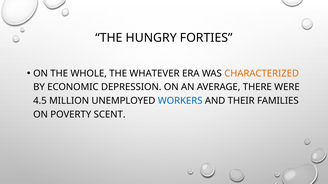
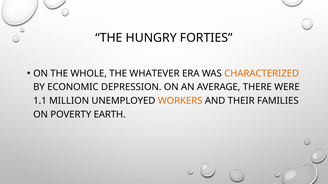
4.5: 4.5 -> 1.1
WORKERS colour: blue -> orange
SCENT: SCENT -> EARTH
